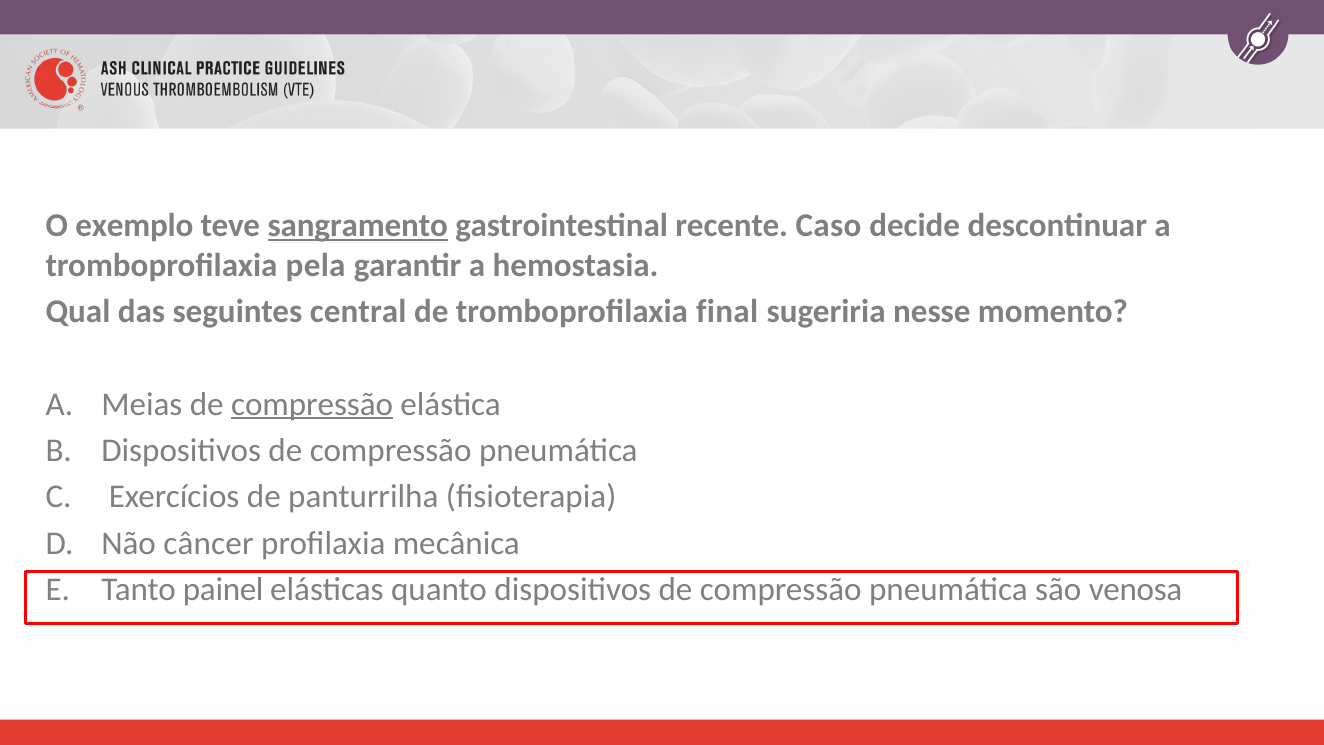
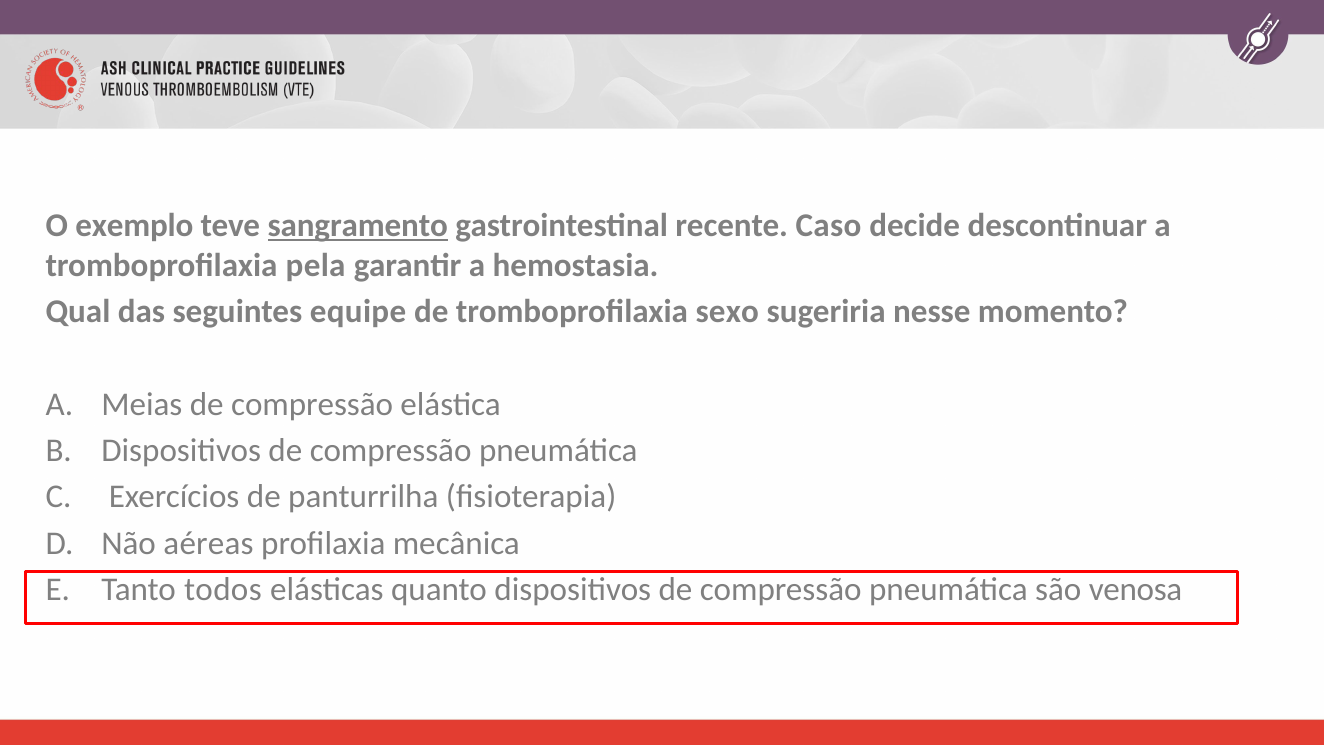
central: central -> equipe
final: final -> sexo
compressão at (312, 404) underline: present -> none
câncer: câncer -> aéreas
painel: painel -> todos
